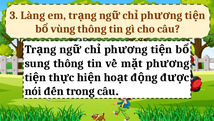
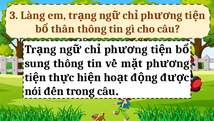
vùng: vùng -> thân
